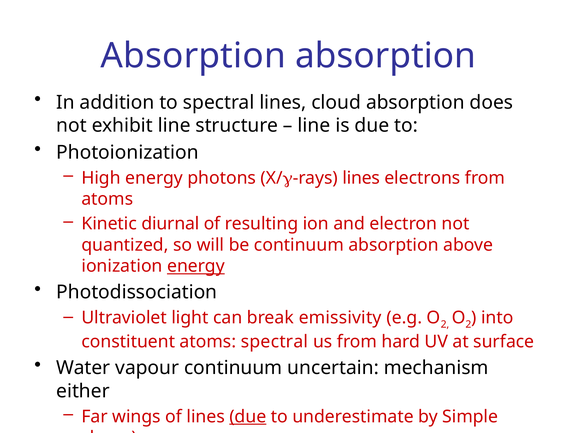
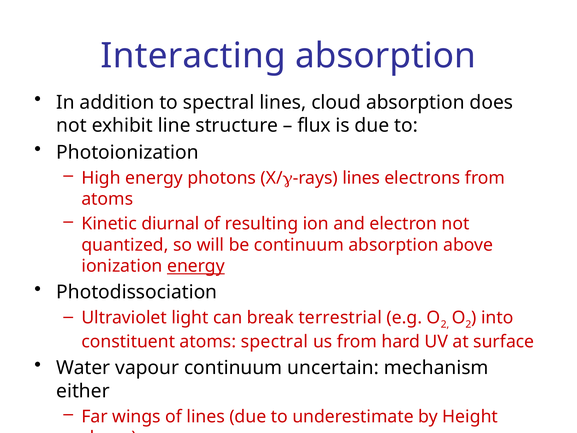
Absorption at (193, 56): Absorption -> Interacting
line at (314, 125): line -> flux
emissivity: emissivity -> terrestrial
due at (248, 416) underline: present -> none
Simple: Simple -> Height
